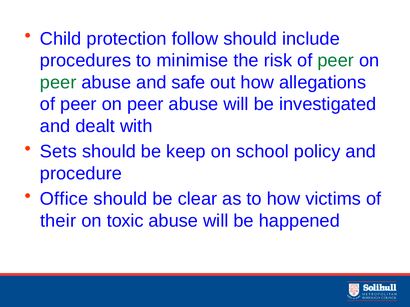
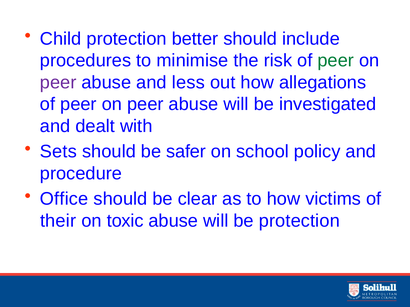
follow: follow -> better
peer at (58, 83) colour: green -> purple
safe: safe -> less
keep: keep -> safer
be happened: happened -> protection
